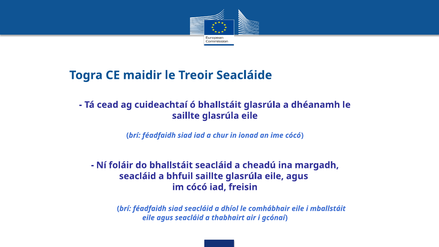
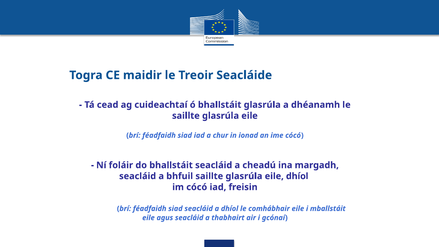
glasrúla eile agus: agus -> dhíol
